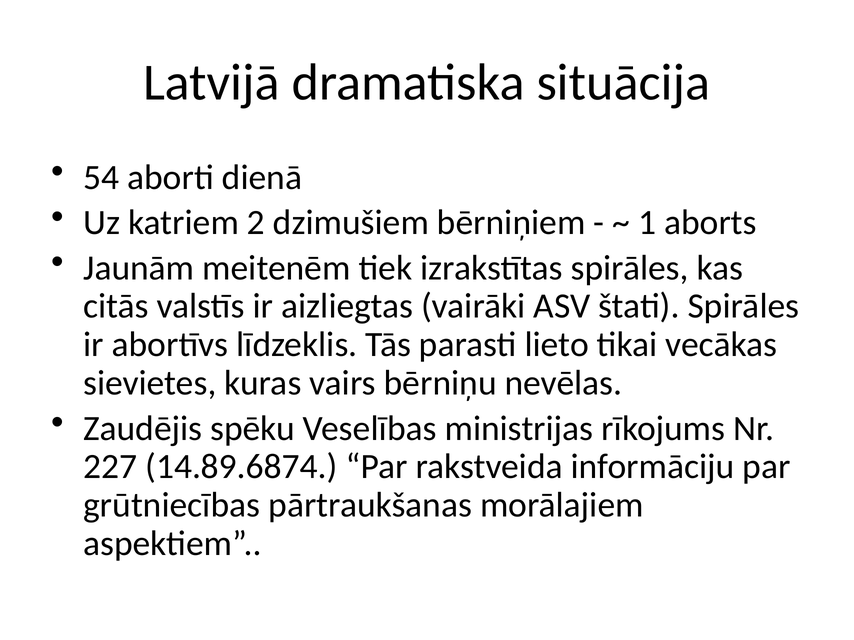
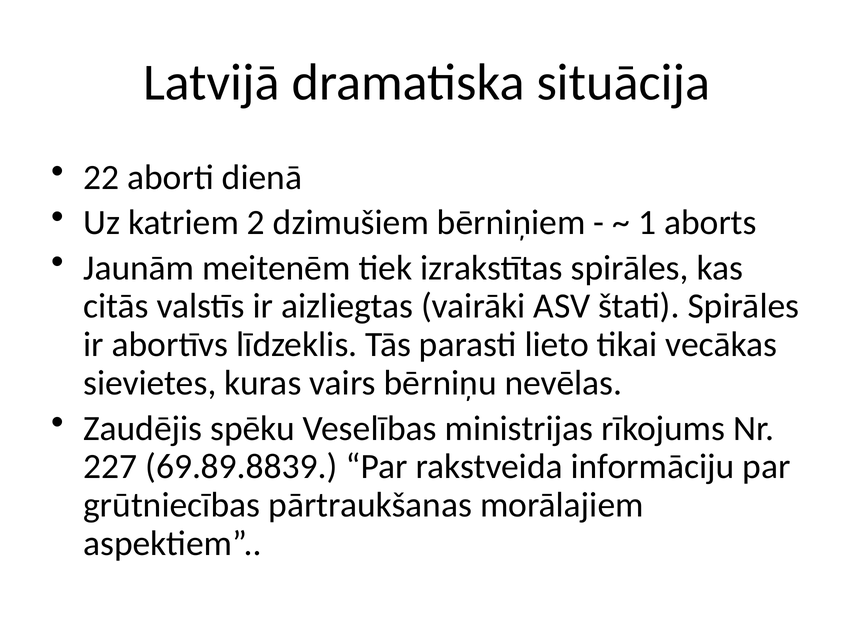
54: 54 -> 22
14.89.6874: 14.89.6874 -> 69.89.8839
